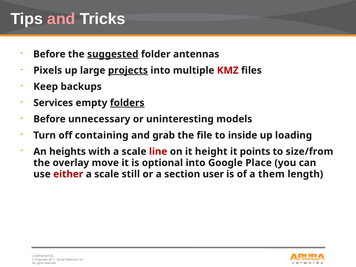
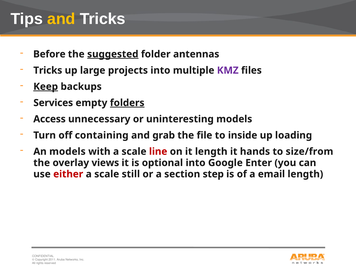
and at (61, 19) colour: pink -> yellow
Pixels at (48, 70): Pixels -> Tricks
projects underline: present -> none
KMZ colour: red -> purple
Keep underline: none -> present
Before at (49, 119): Before -> Access
An heights: heights -> models
it height: height -> length
points: points -> hands
move: move -> views
Place: Place -> Enter
user: user -> step
them: them -> email
